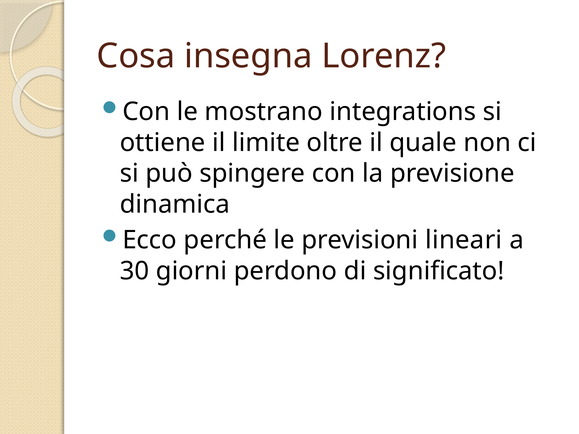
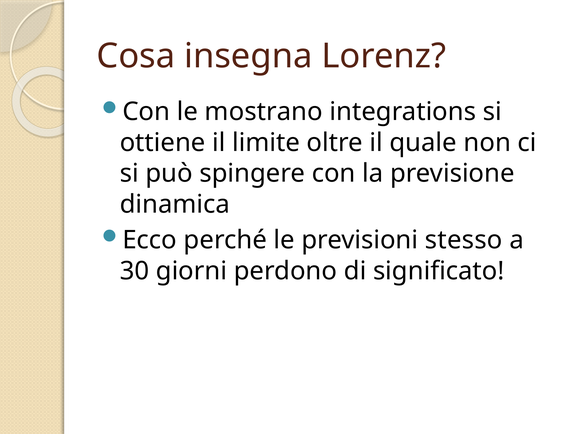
lineari: lineari -> stesso
